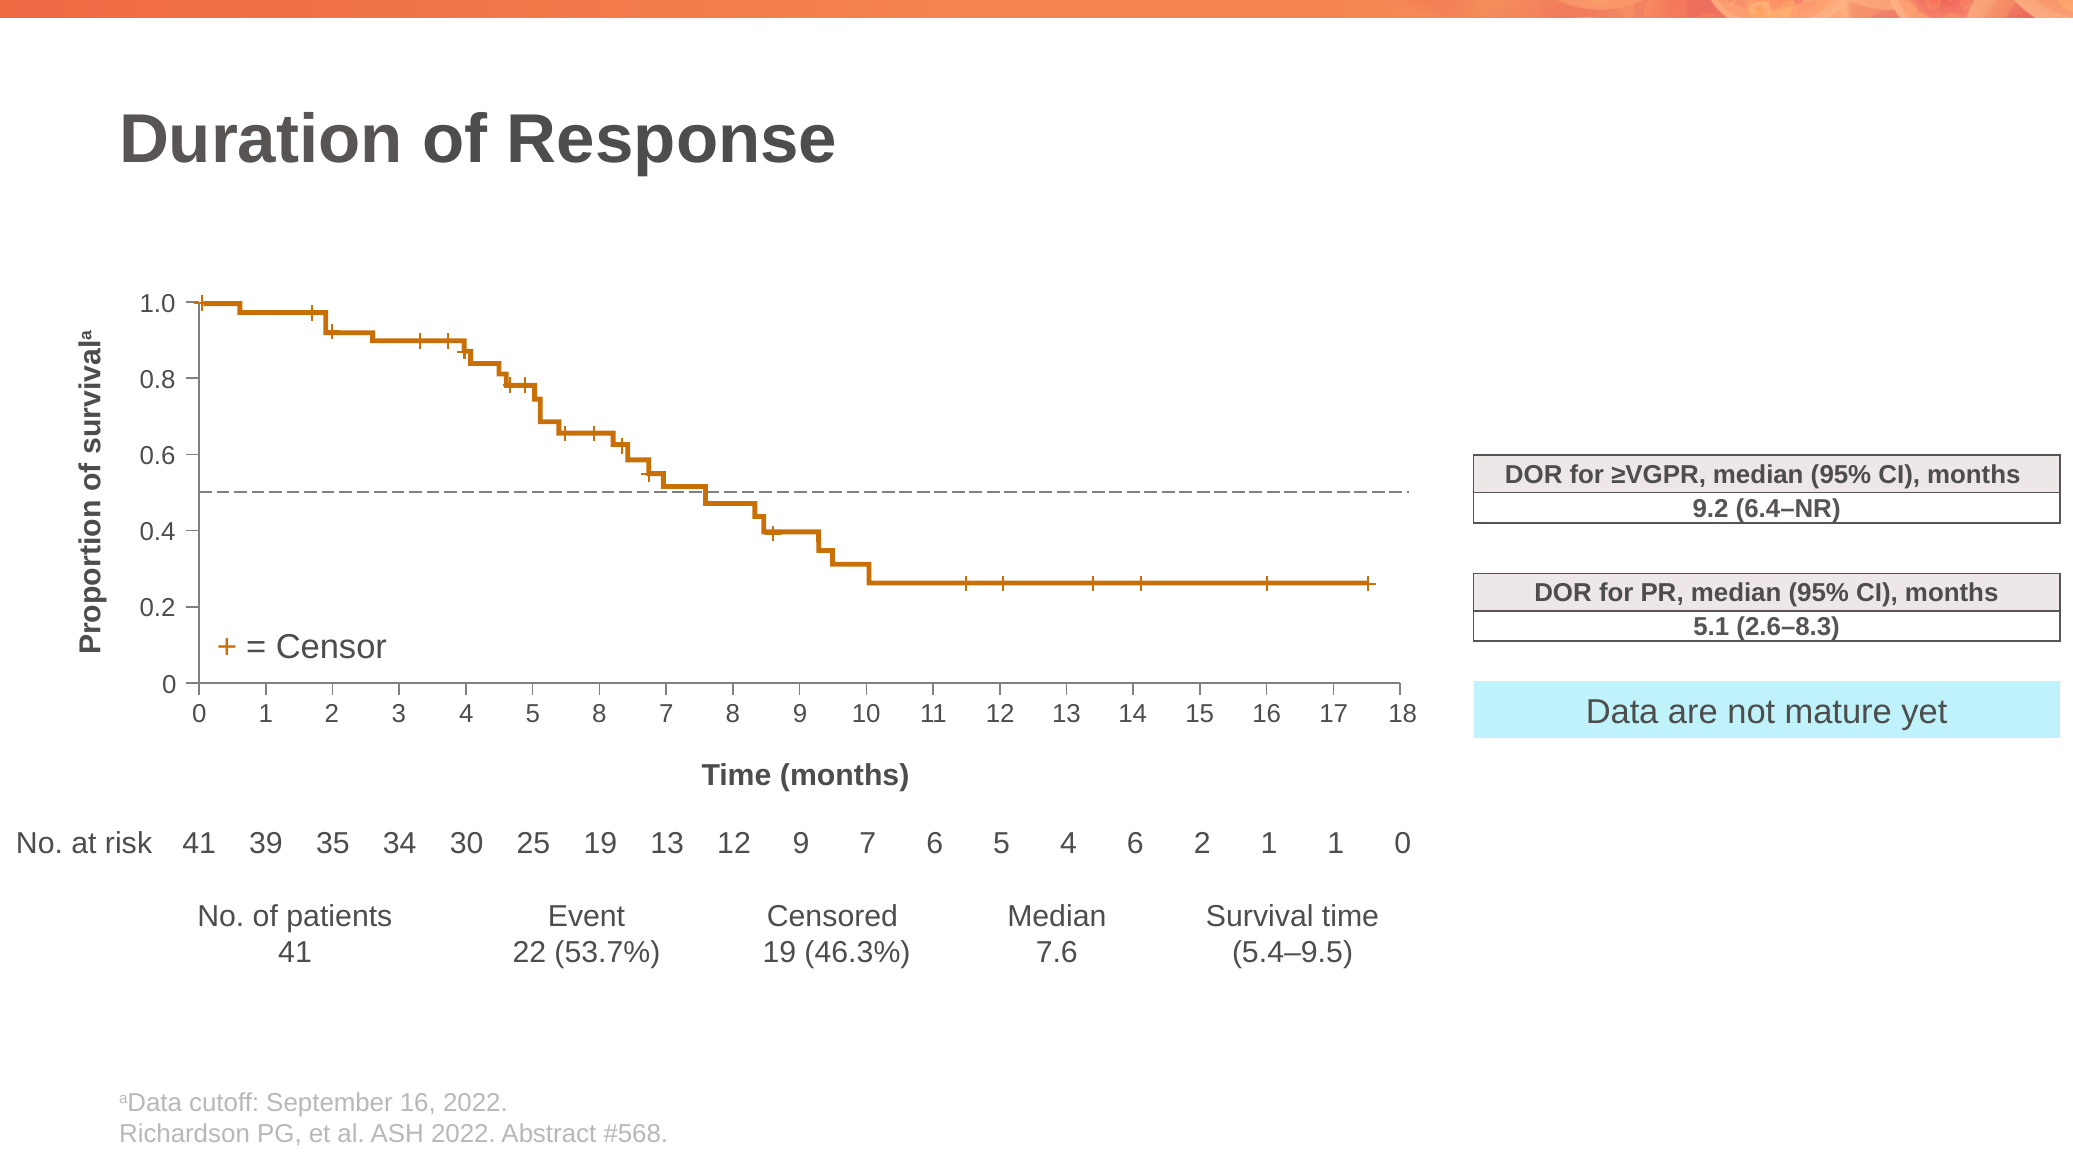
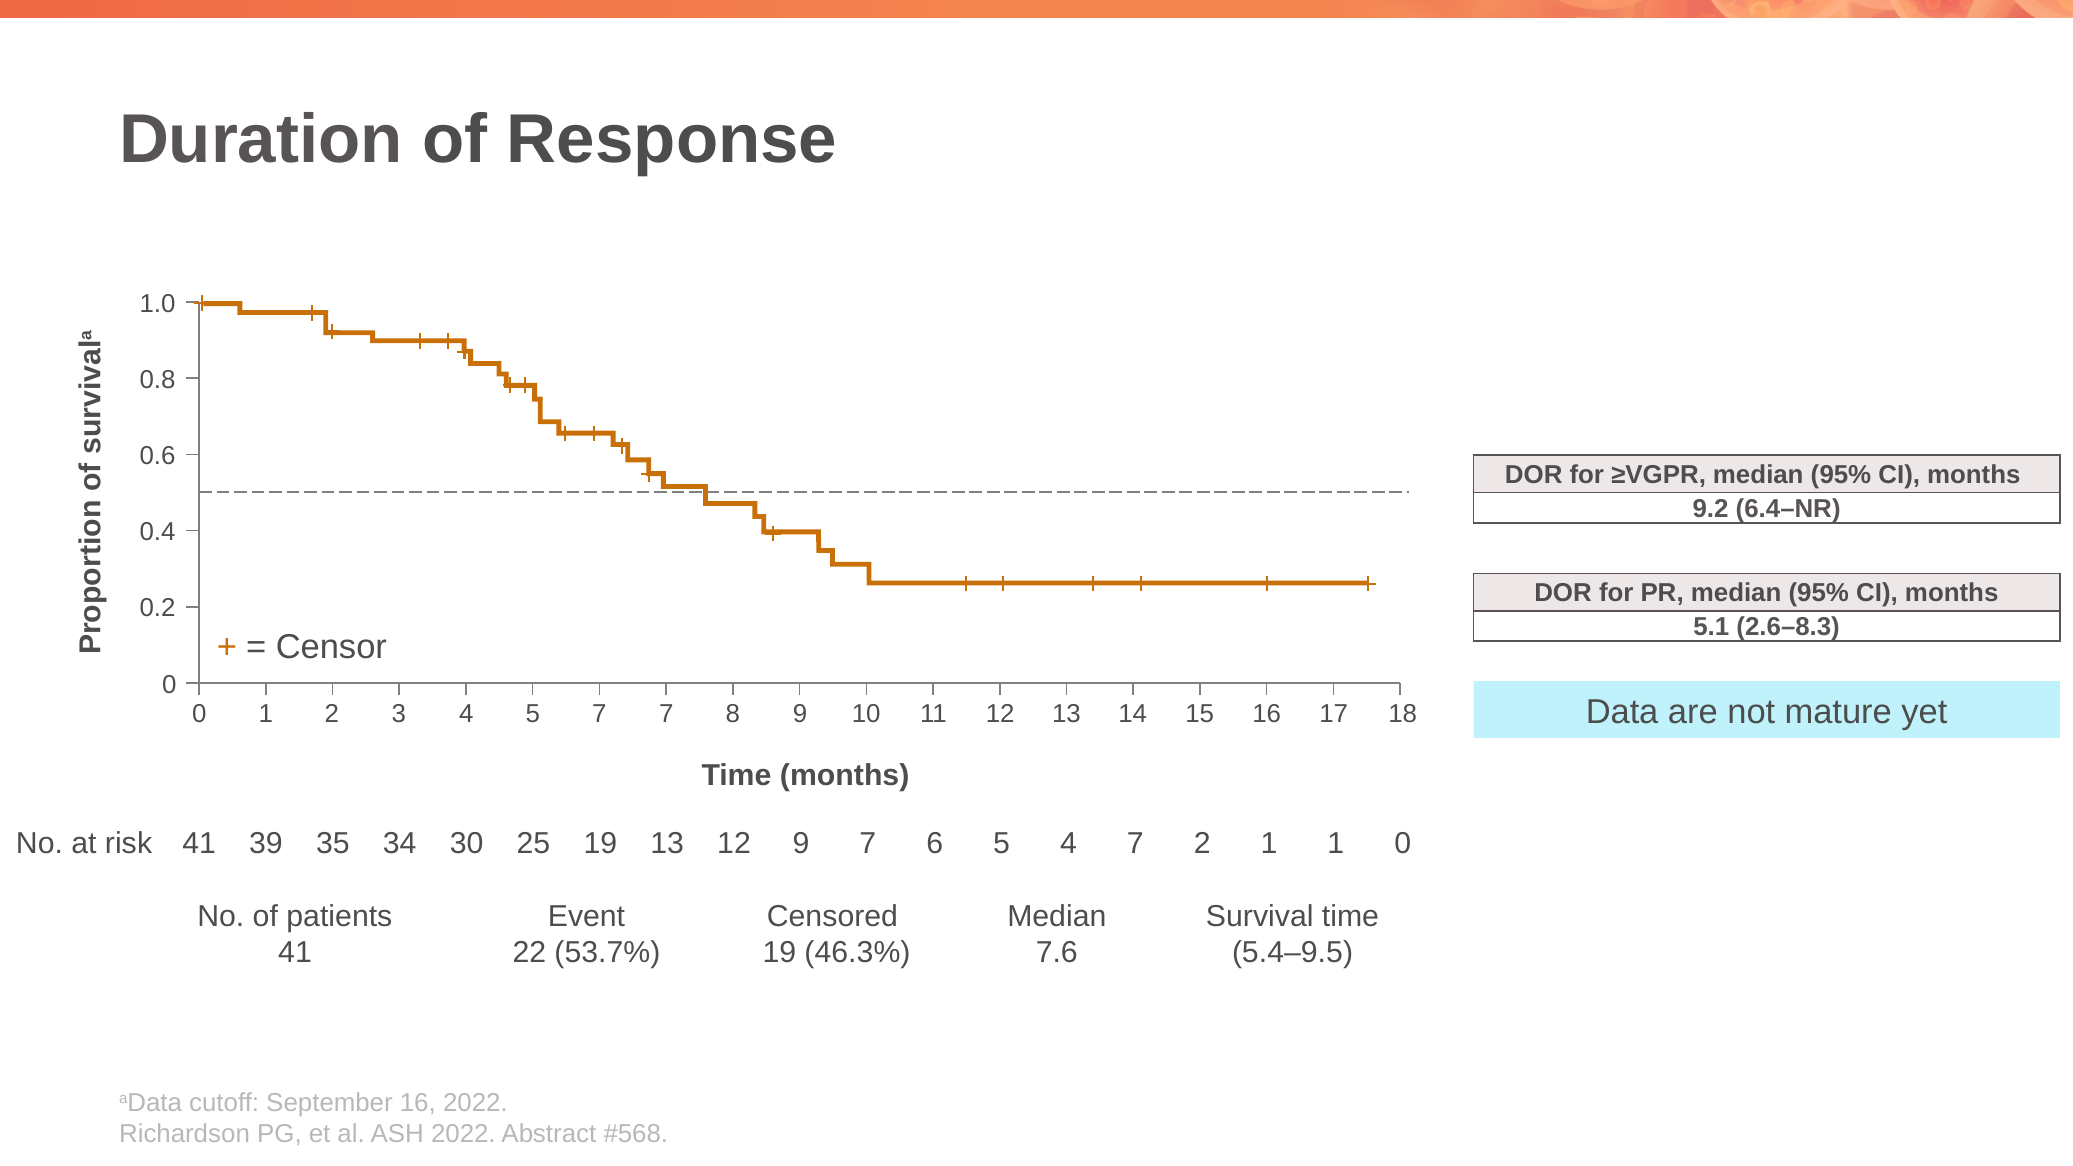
5 8: 8 -> 7
4 6: 6 -> 7
